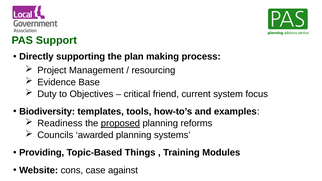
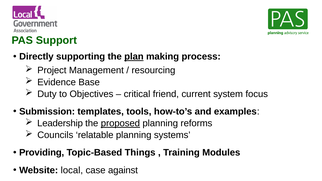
plan underline: none -> present
Biodiversity: Biodiversity -> Submission
Readiness: Readiness -> Leadership
awarded: awarded -> relatable
cons: cons -> local
